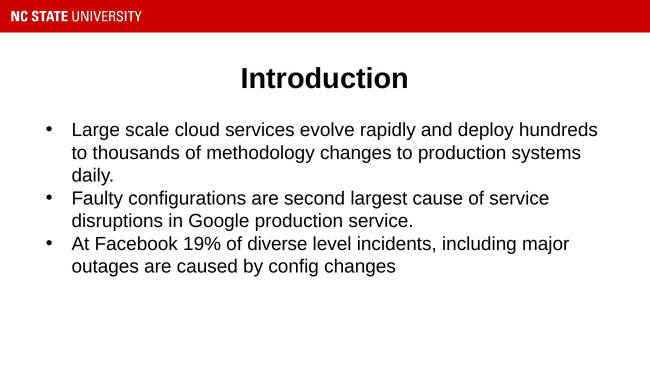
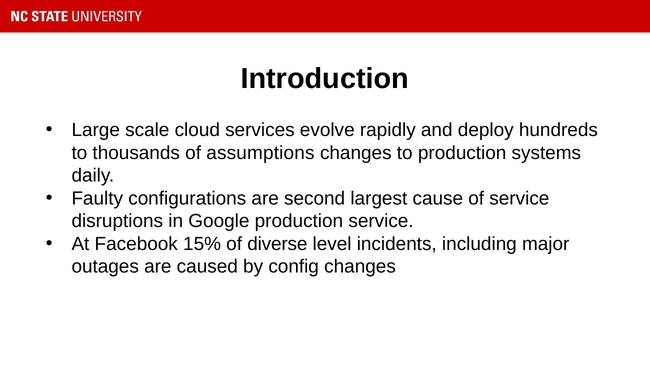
methodology: methodology -> assumptions
19%: 19% -> 15%
